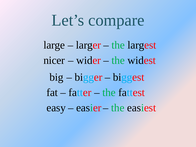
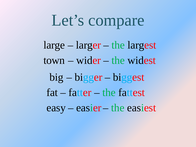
nicer: nicer -> town
